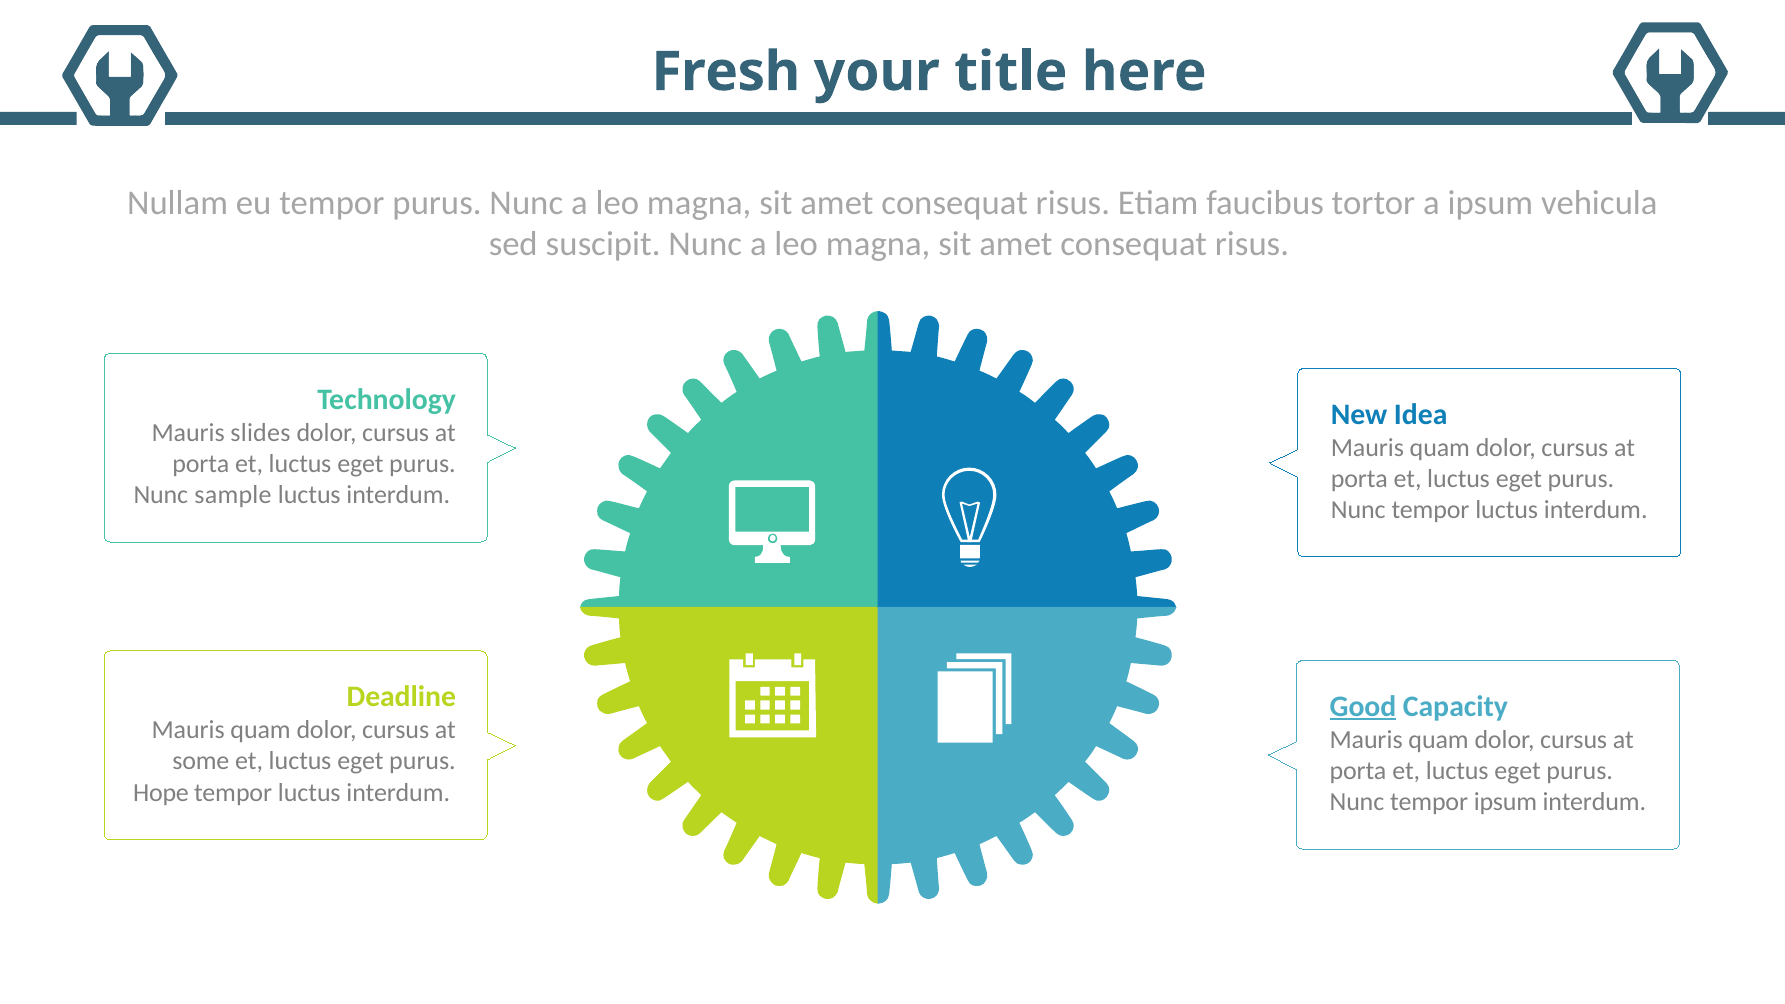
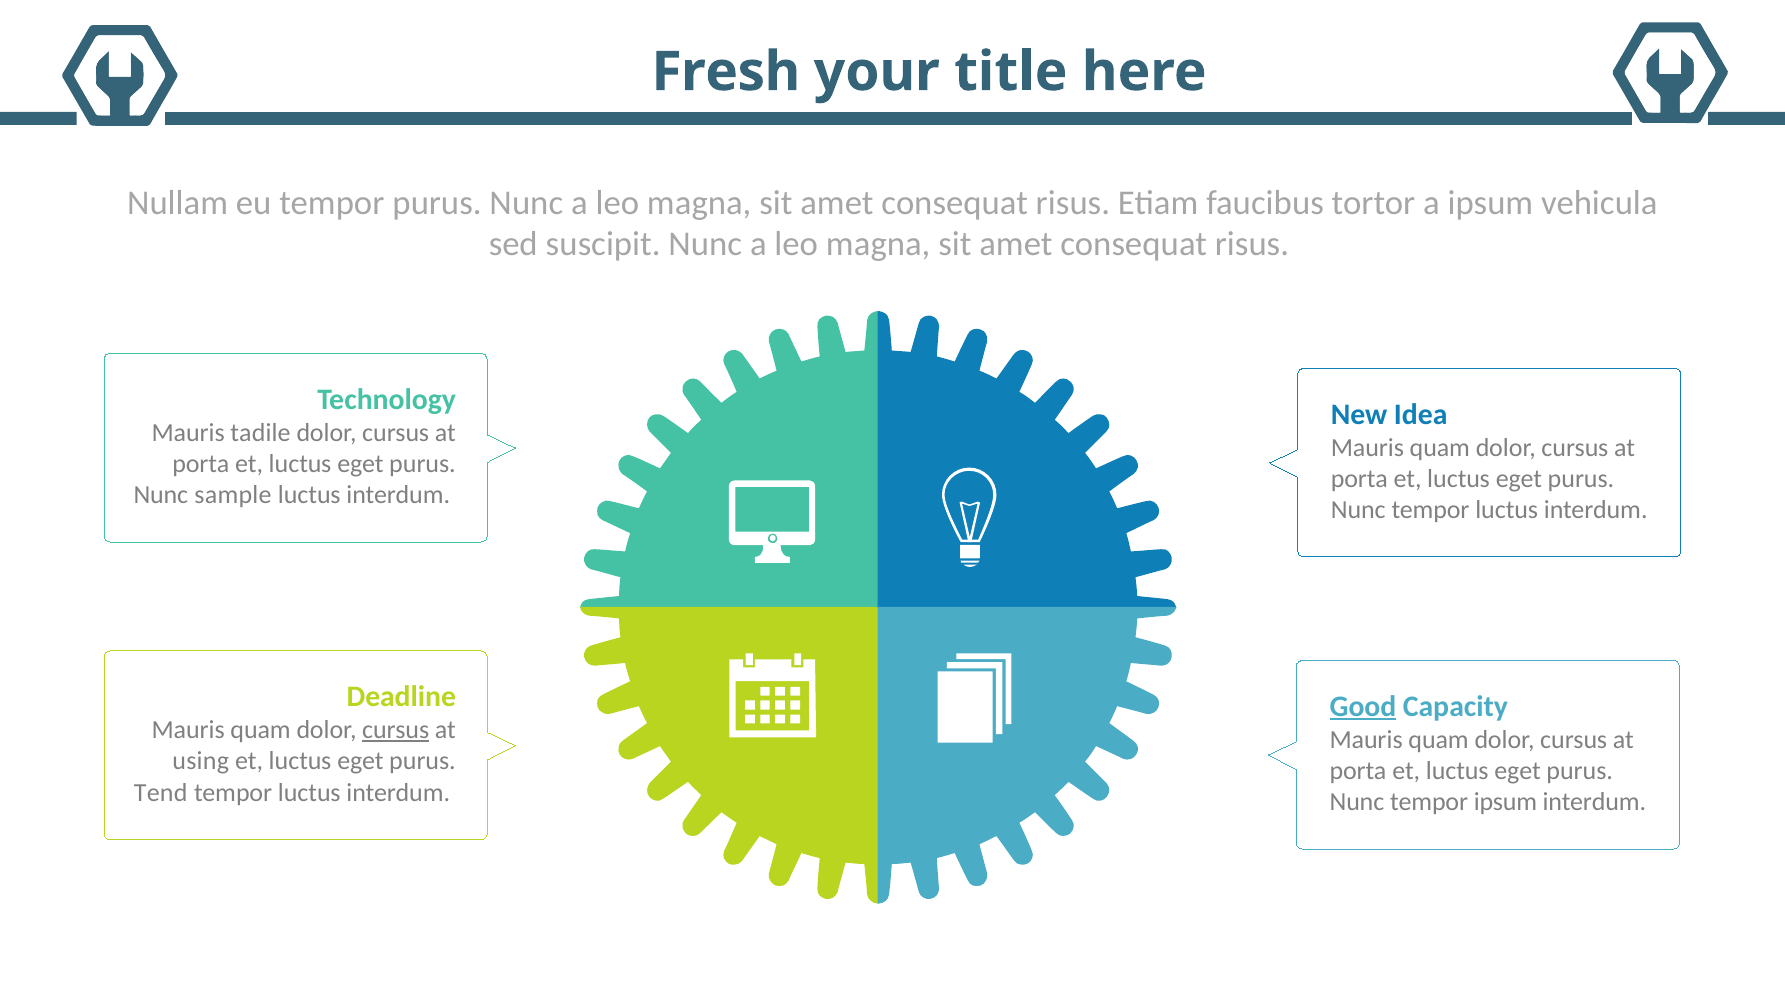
slides: slides -> tadile
cursus at (396, 730) underline: none -> present
some: some -> using
Hope: Hope -> Tend
